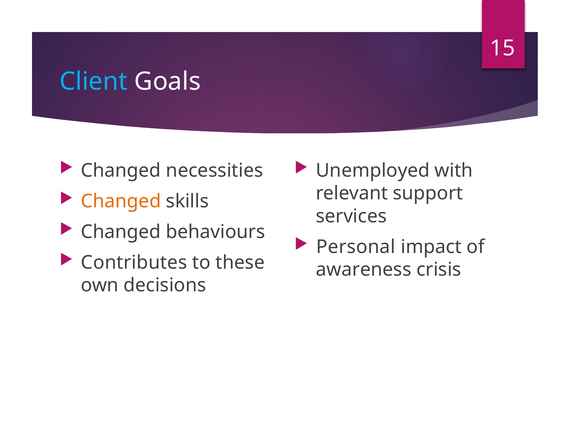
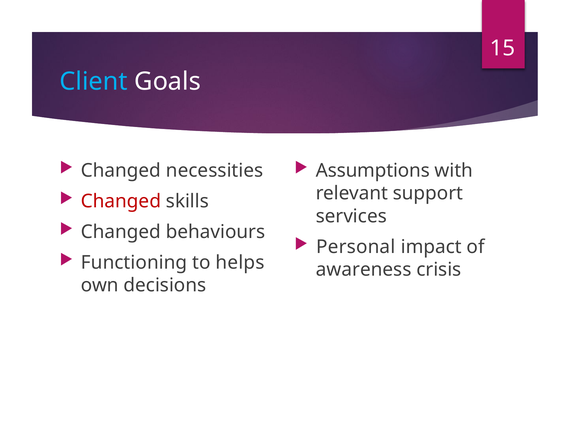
Unemployed: Unemployed -> Assumptions
Changed at (121, 201) colour: orange -> red
Contributes: Contributes -> Functioning
these: these -> helps
